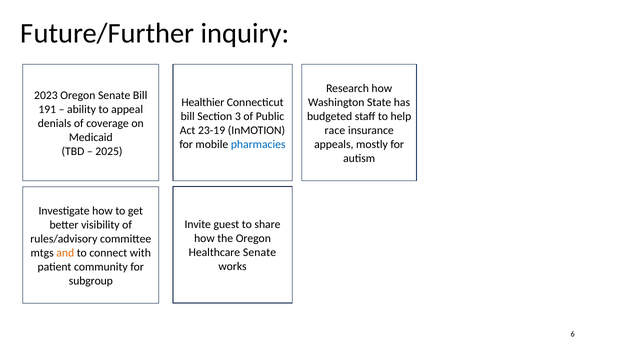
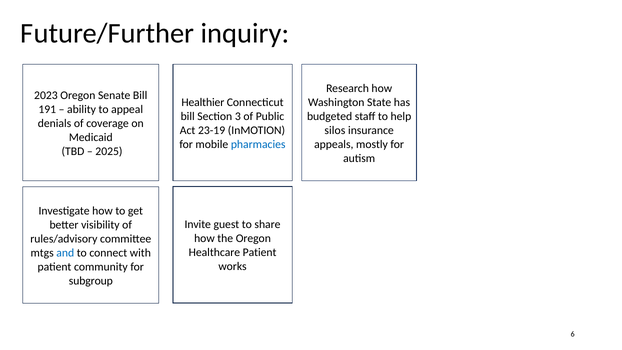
race: race -> silos
Healthcare Senate: Senate -> Patient
and colour: orange -> blue
